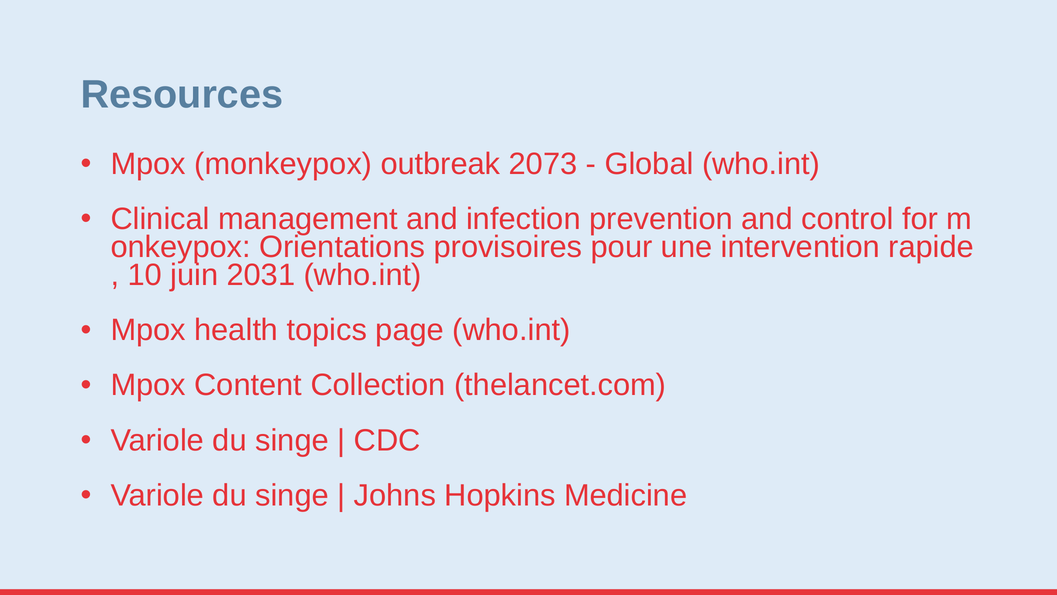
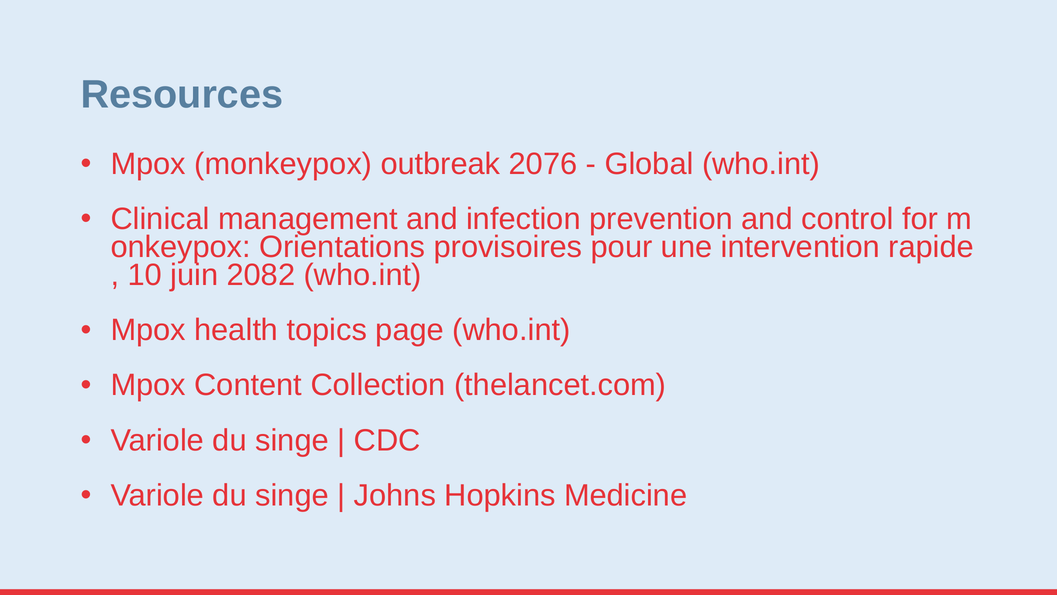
2073: 2073 -> 2076
2031: 2031 -> 2082
